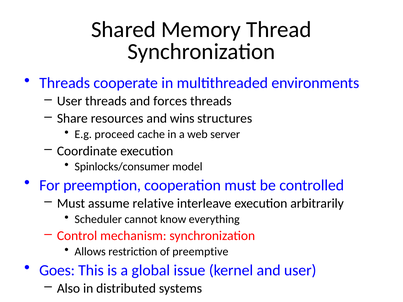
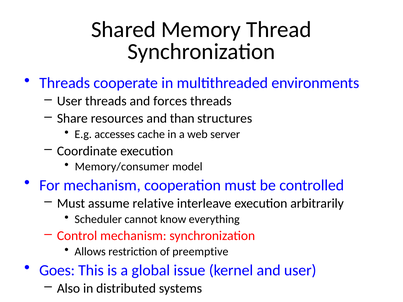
wins: wins -> than
proceed: proceed -> accesses
Spinlocks/consumer: Spinlocks/consumer -> Memory/consumer
For preemption: preemption -> mechanism
